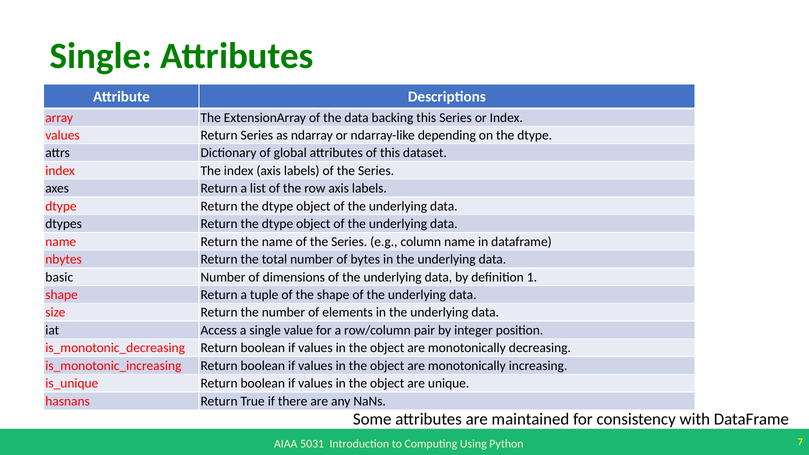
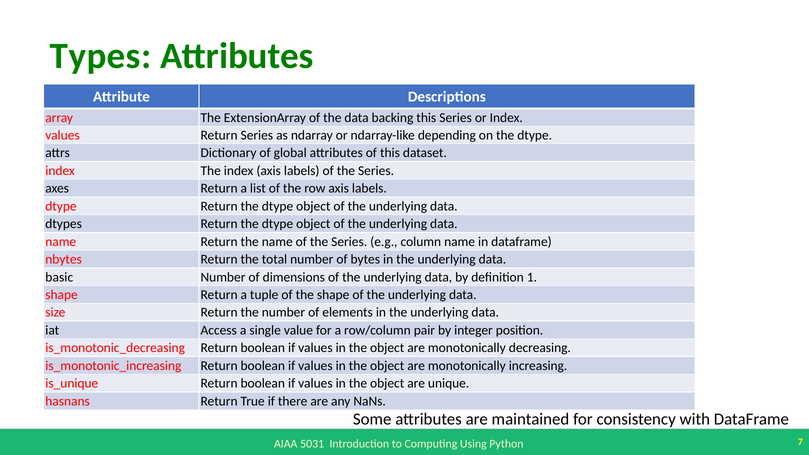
Single at (101, 56): Single -> Types
